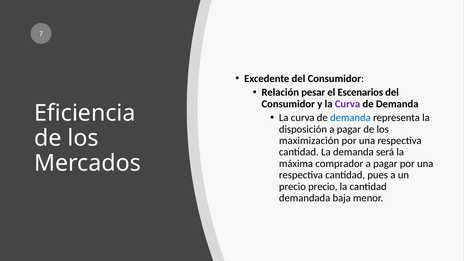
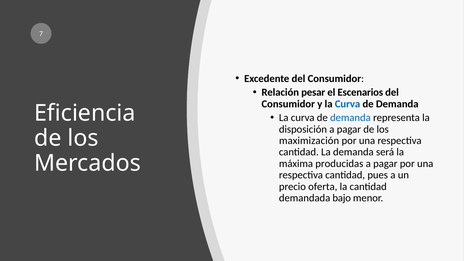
Curva at (348, 104) colour: purple -> blue
comprador: comprador -> producidas
precio precio: precio -> oferta
baja: baja -> bajo
